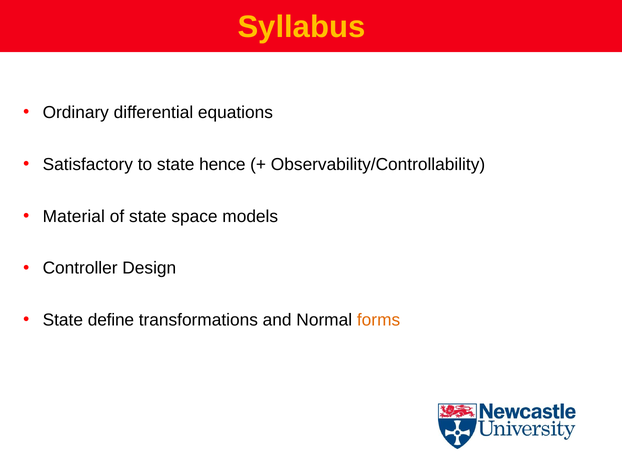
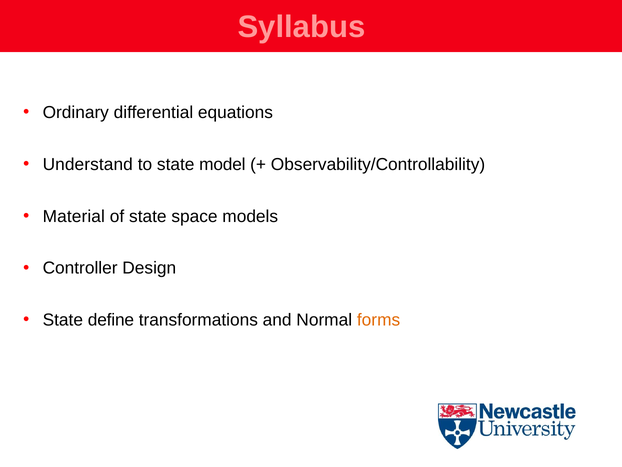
Syllabus colour: yellow -> pink
Satisfactory: Satisfactory -> Understand
hence: hence -> model
